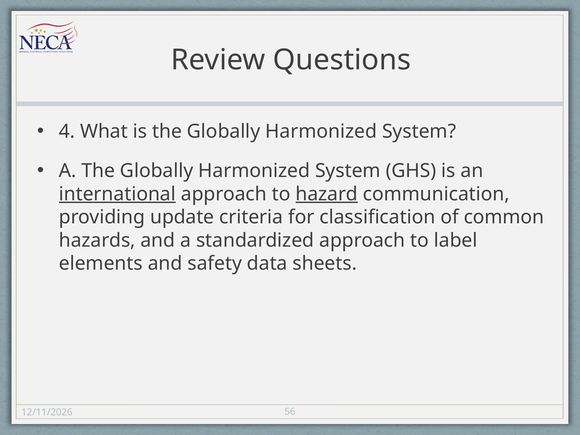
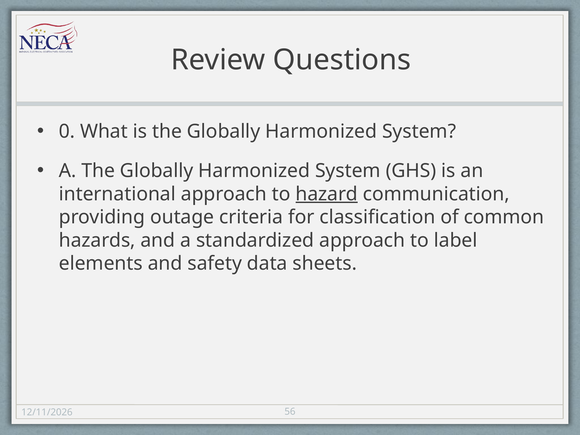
4: 4 -> 0
international underline: present -> none
update: update -> outage
